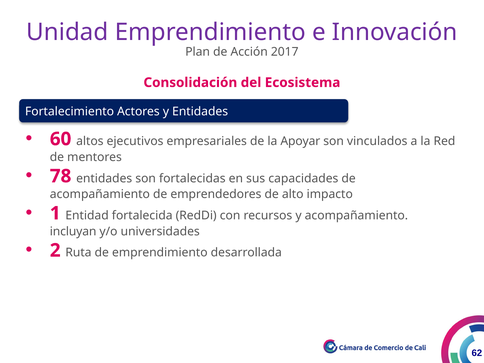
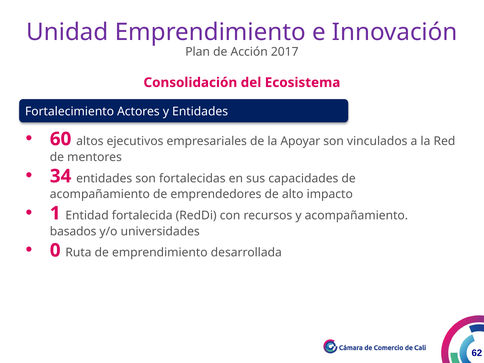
78: 78 -> 34
incluyan: incluyan -> basados
2: 2 -> 0
